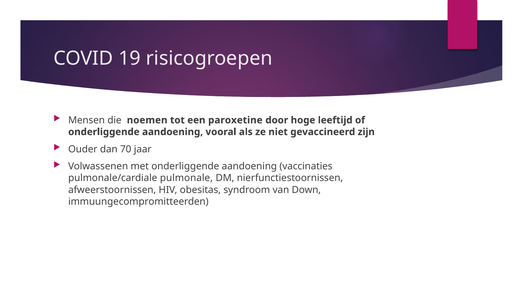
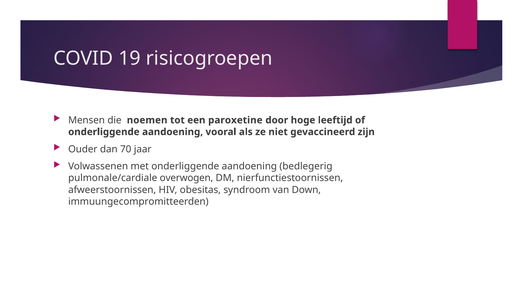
vaccinaties: vaccinaties -> bedlegerig
pulmonale: pulmonale -> overwogen
